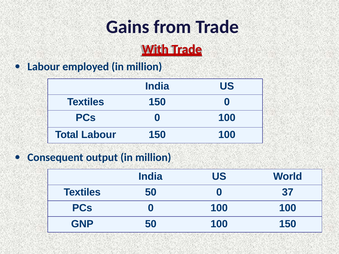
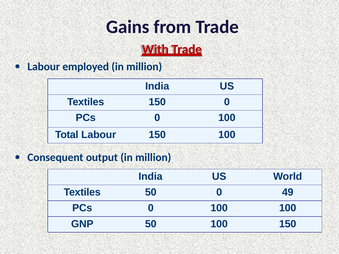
37: 37 -> 49
